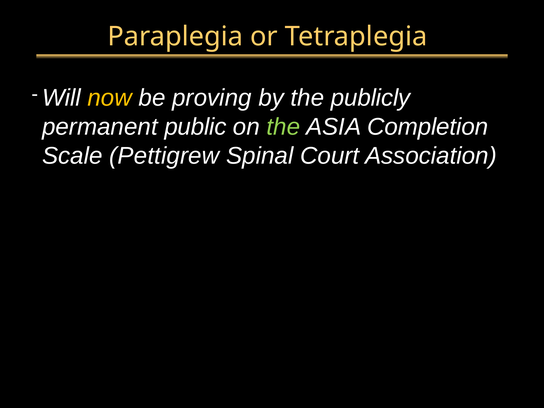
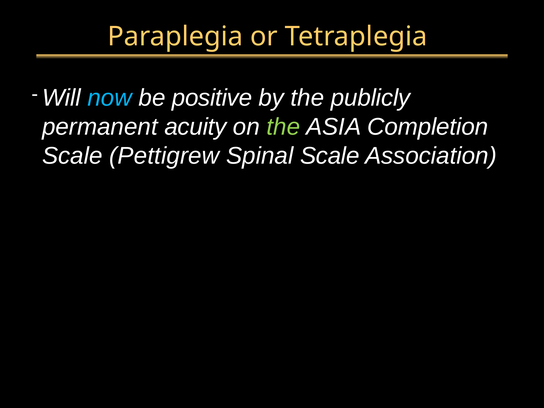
now colour: yellow -> light blue
proving: proving -> positive
public: public -> acuity
Spinal Court: Court -> Scale
